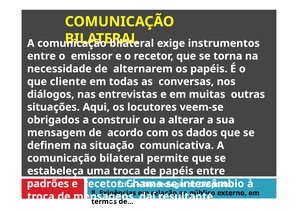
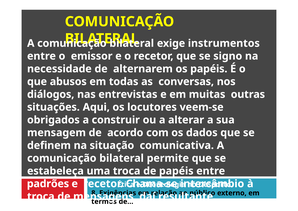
torna: torna -> signo
cliente: cliente -> abusos
